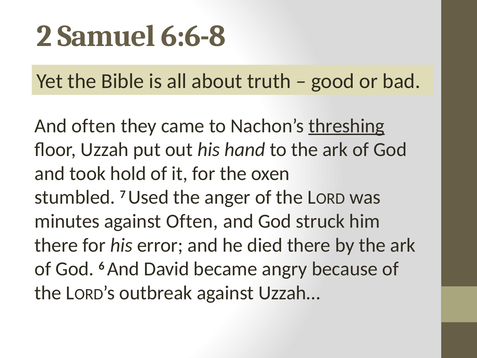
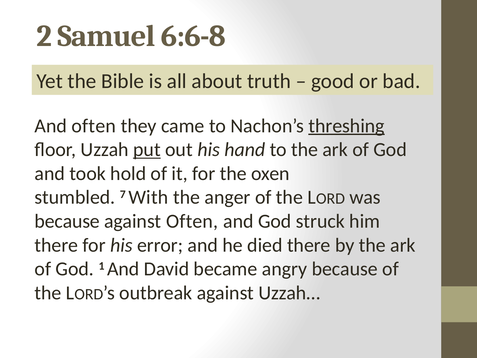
put underline: none -> present
Used: Used -> With
minutes at (67, 221): minutes -> because
6: 6 -> 1
